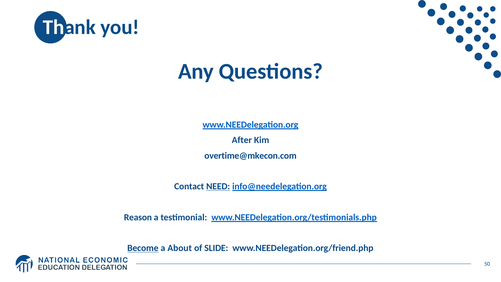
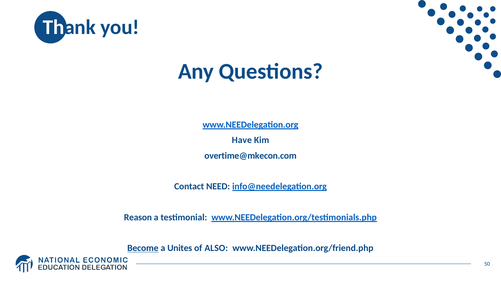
After: After -> Have
NEED underline: present -> none
About: About -> Unites
SLIDE: SLIDE -> ALSO
